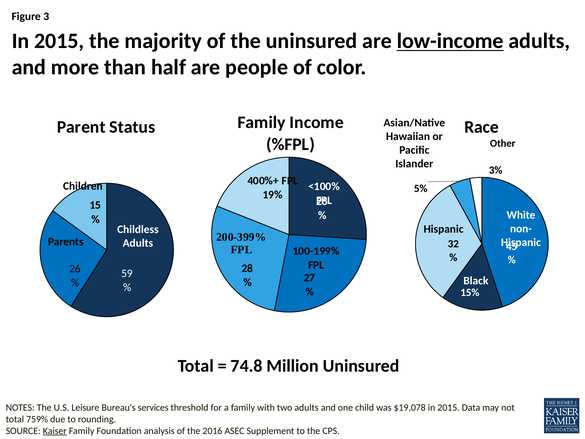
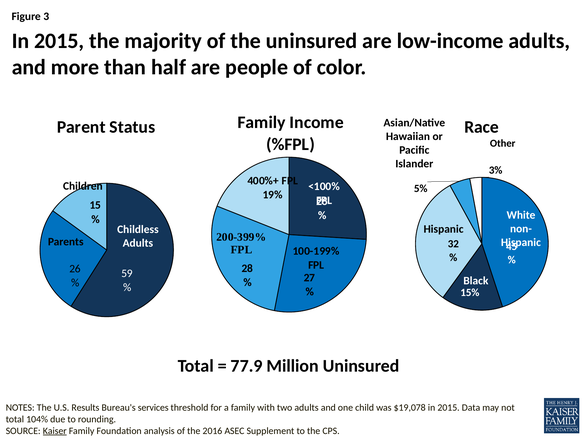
low-income underline: present -> none
74.8: 74.8 -> 77.9
Leisure: Leisure -> Results
759%: 759% -> 104%
